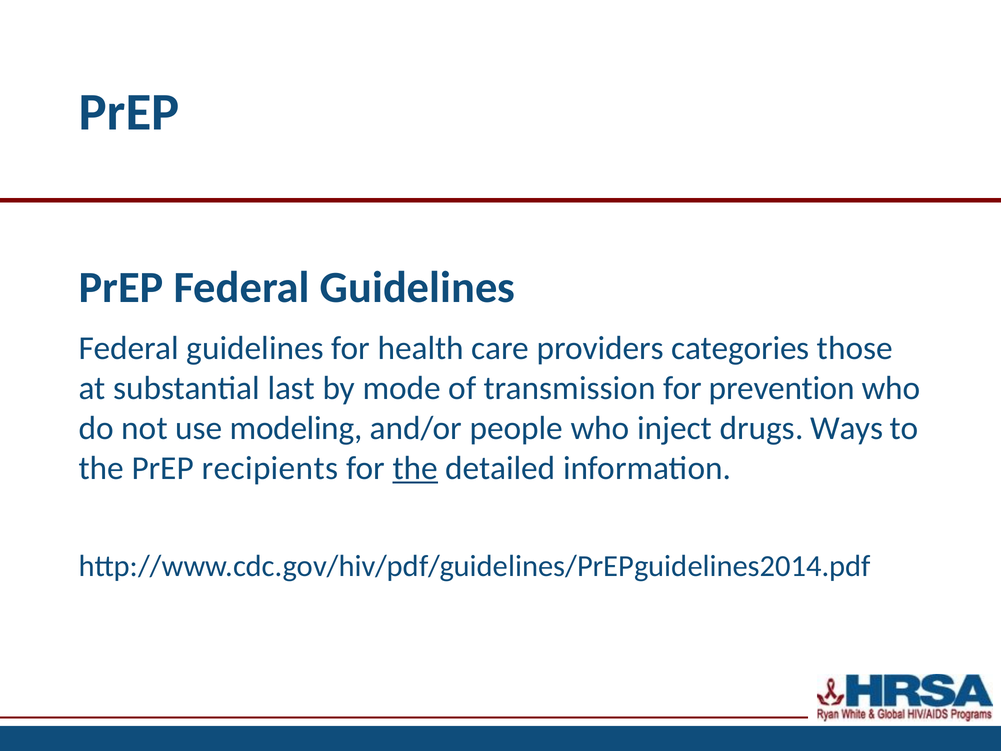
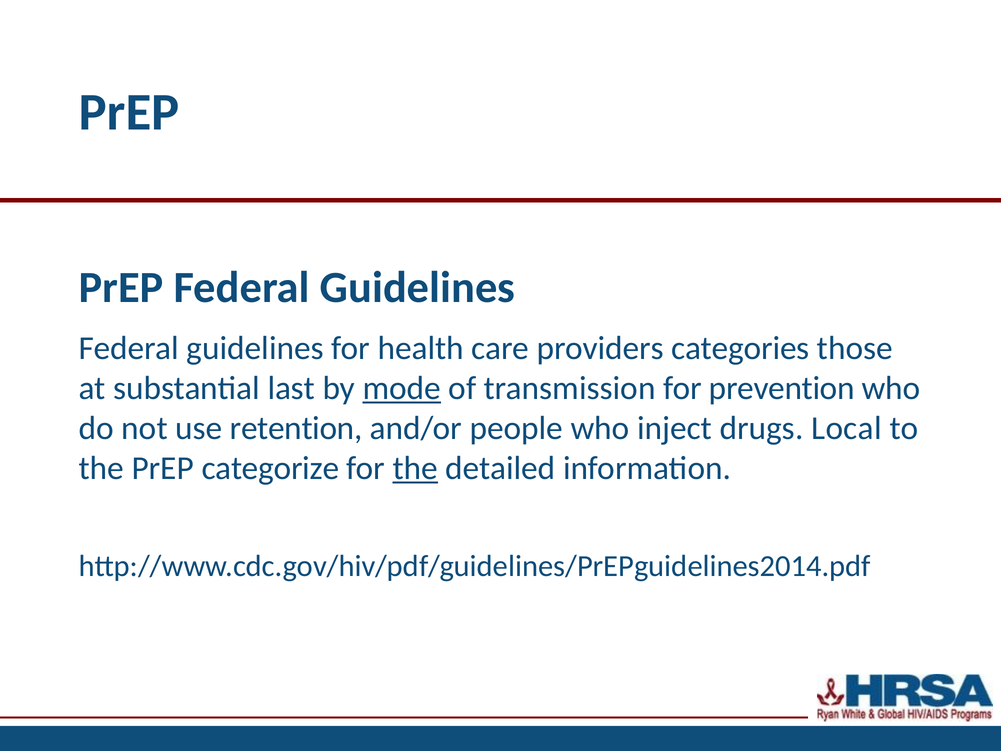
mode underline: none -> present
modeling: modeling -> retention
Ways: Ways -> Local
recipients: recipients -> categorize
